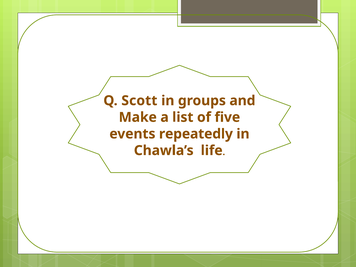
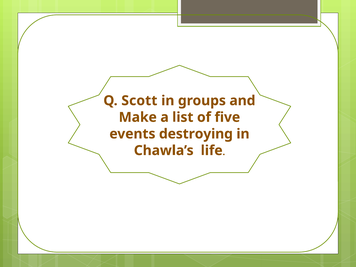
repeatedly: repeatedly -> destroying
